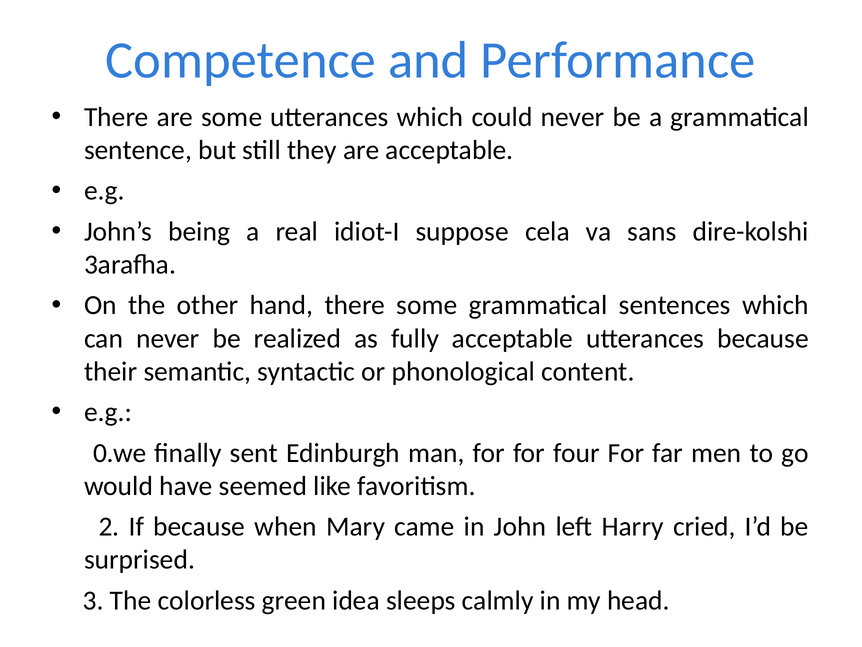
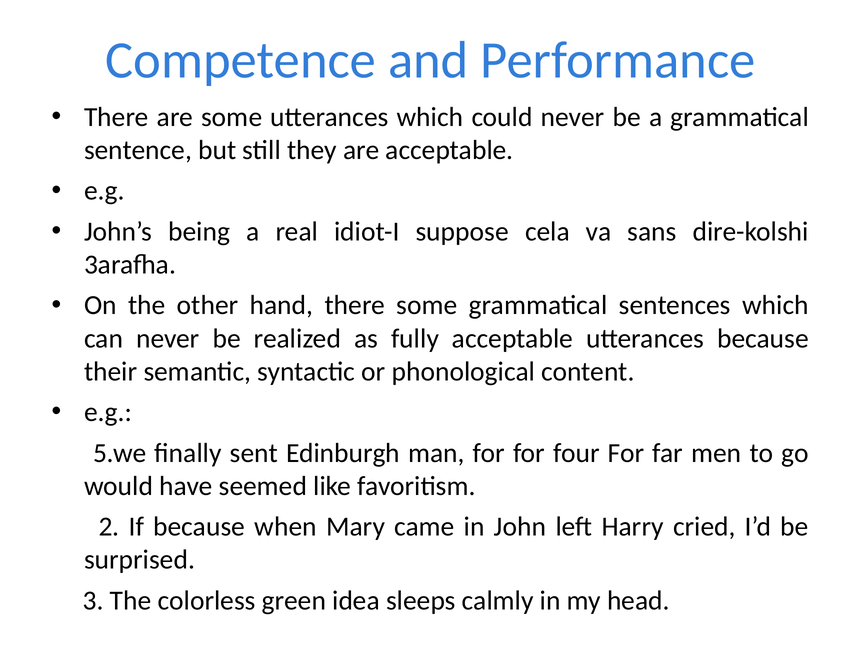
0.we: 0.we -> 5.we
